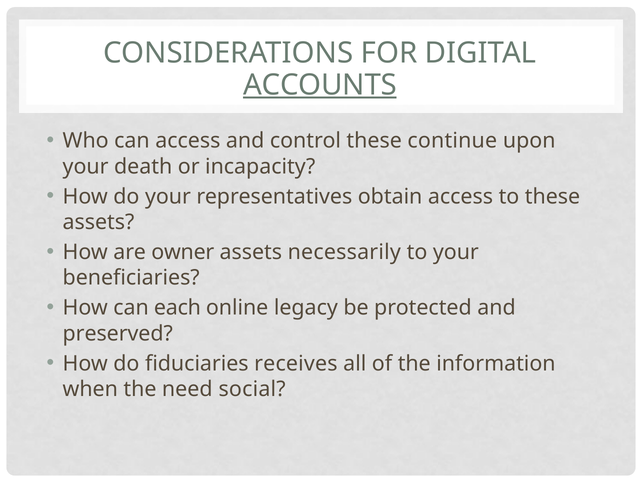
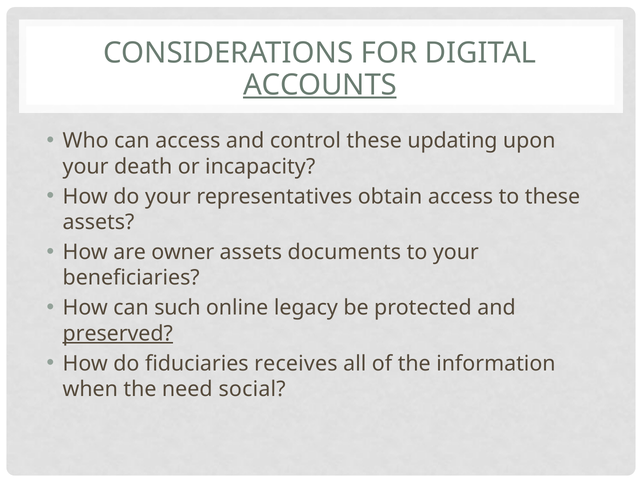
continue: continue -> updating
necessarily: necessarily -> documents
each: each -> such
preserved underline: none -> present
